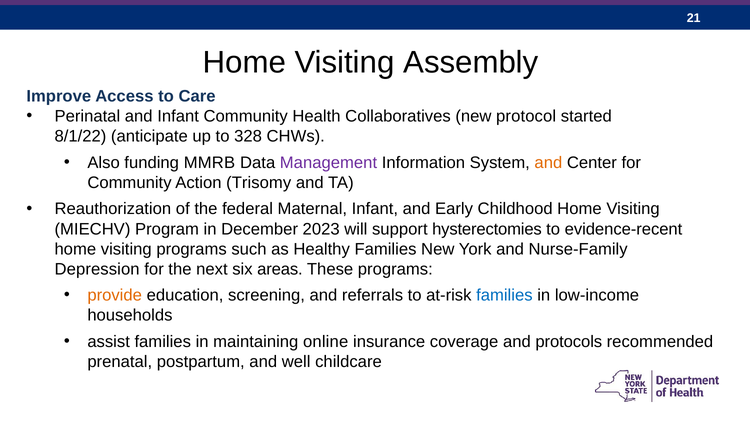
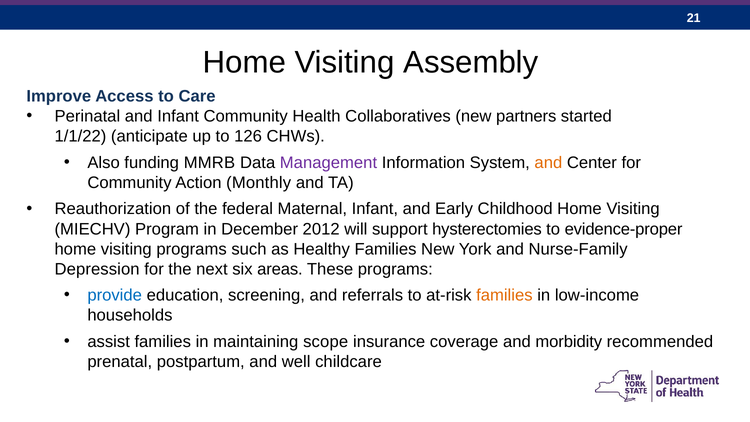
protocol: protocol -> partners
8/1/22: 8/1/22 -> 1/1/22
328: 328 -> 126
Trisomy: Trisomy -> Monthly
2023: 2023 -> 2012
evidence-recent: evidence-recent -> evidence-proper
provide colour: orange -> blue
families at (504, 295) colour: blue -> orange
online: online -> scope
protocols: protocols -> morbidity
